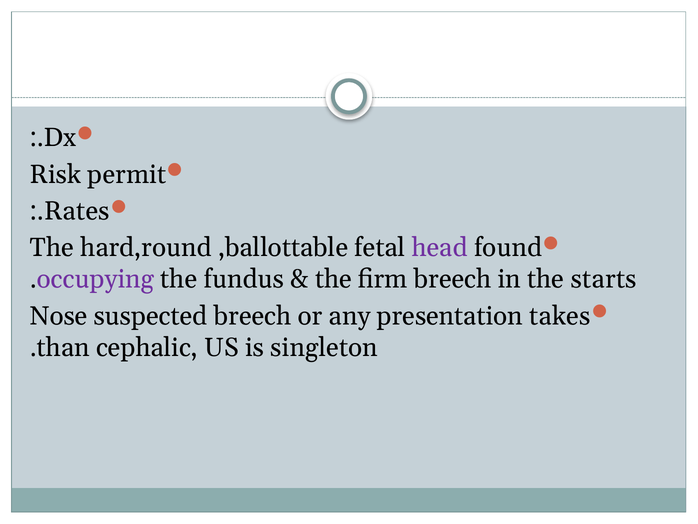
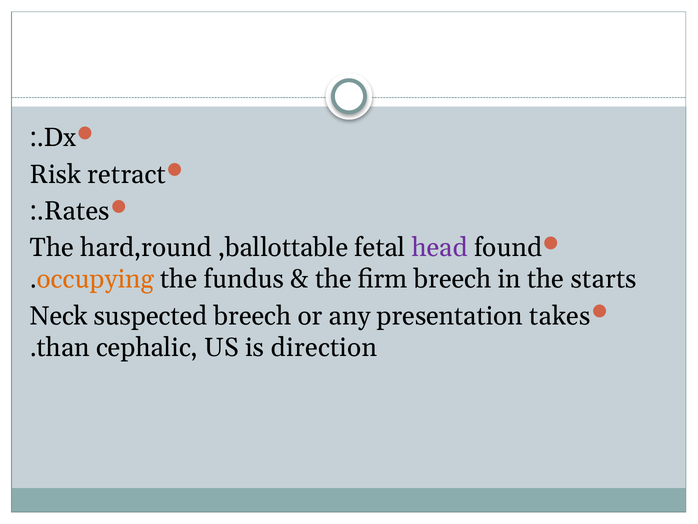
permit: permit -> retract
occupying colour: purple -> orange
Nose: Nose -> Neck
singleton: singleton -> direction
